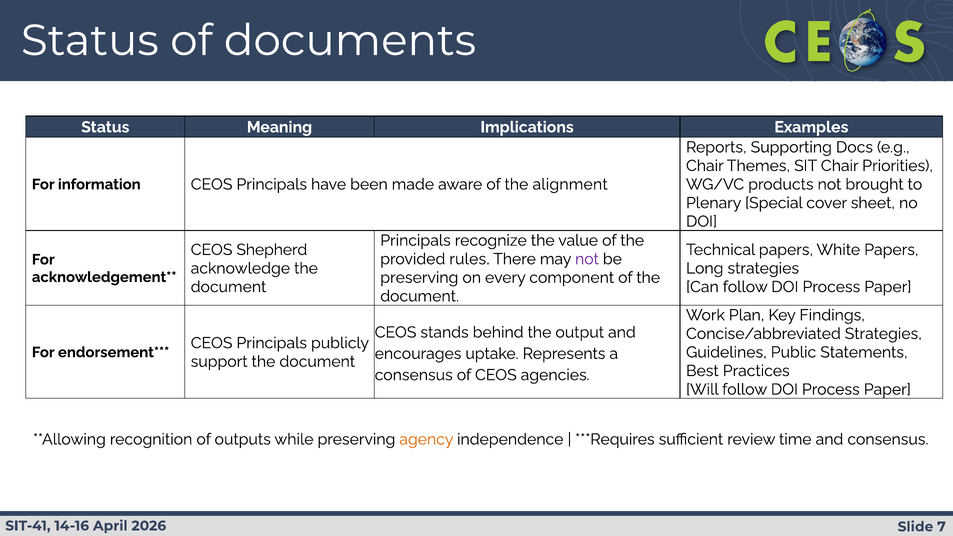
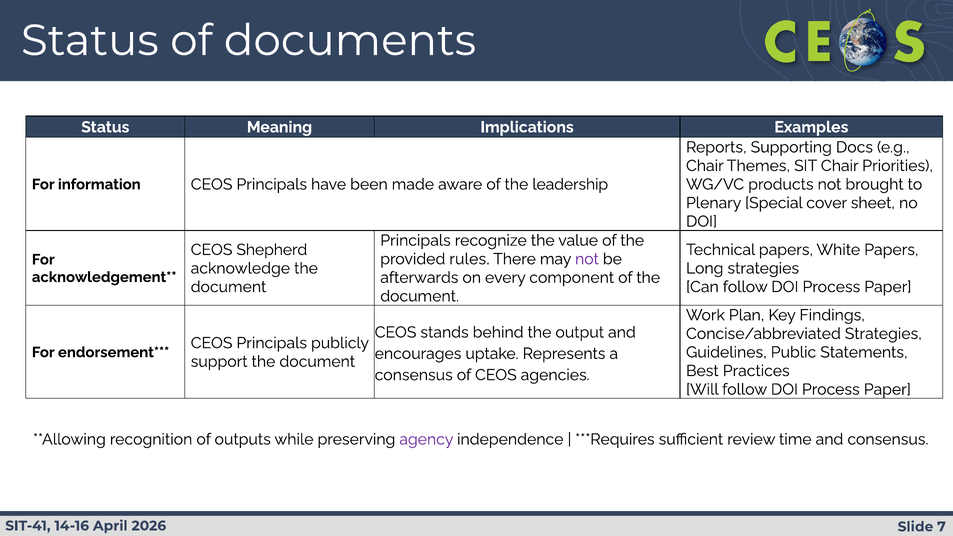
alignment: alignment -> leadership
preserving at (419, 278): preserving -> afterwards
agency colour: orange -> purple
